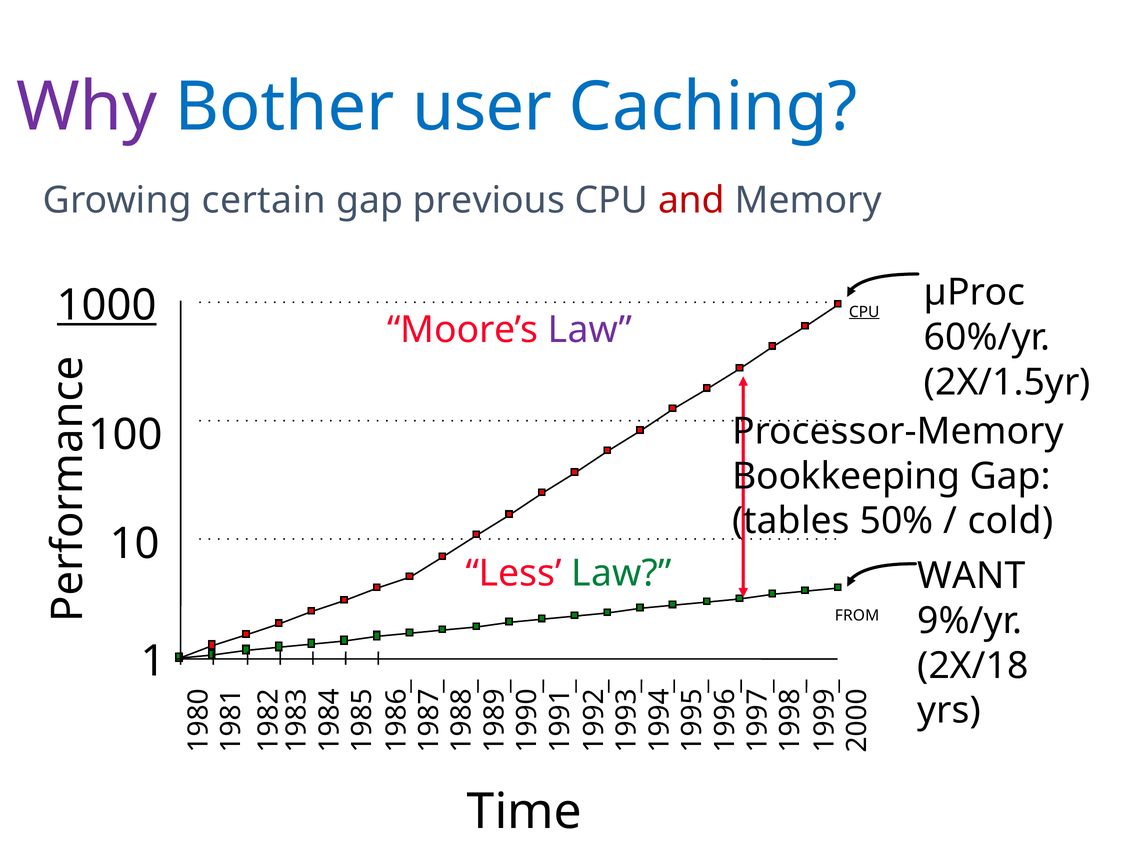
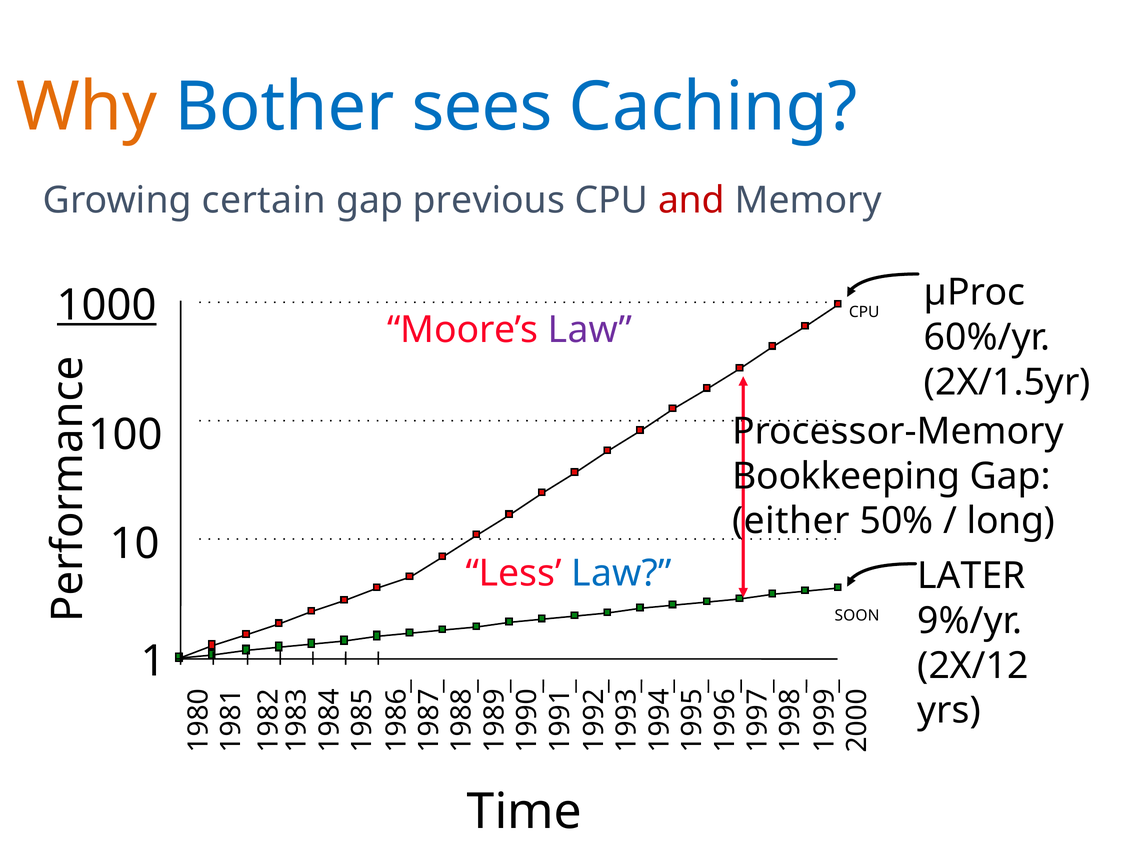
Why colour: purple -> orange
user: user -> sees
CPU at (864, 312) underline: present -> none
tables: tables -> either
cold: cold -> long
Law at (622, 573) colour: green -> blue
WANT: WANT -> LATER
FROM: FROM -> SOON
2X/18: 2X/18 -> 2X/12
